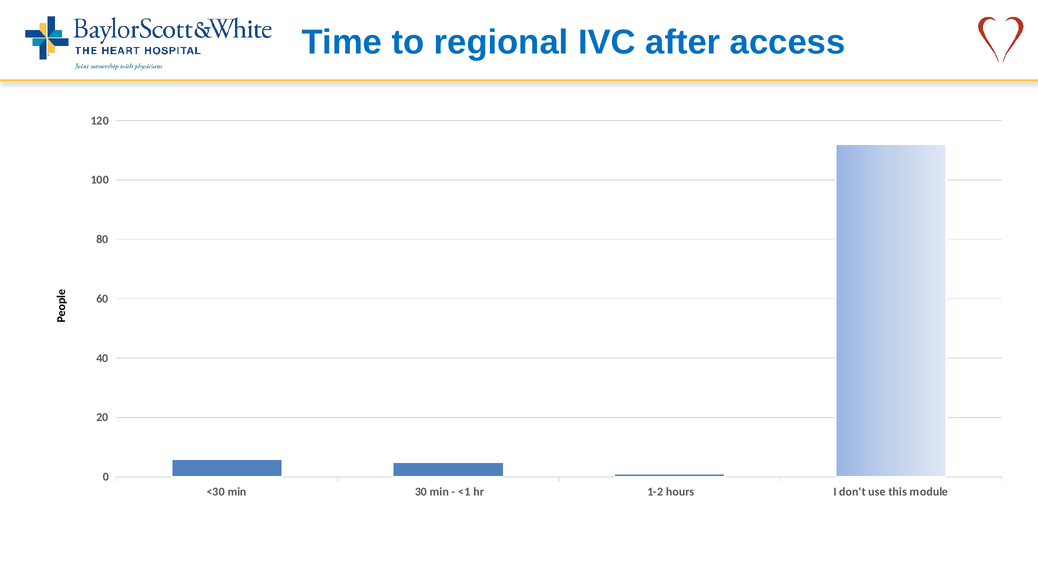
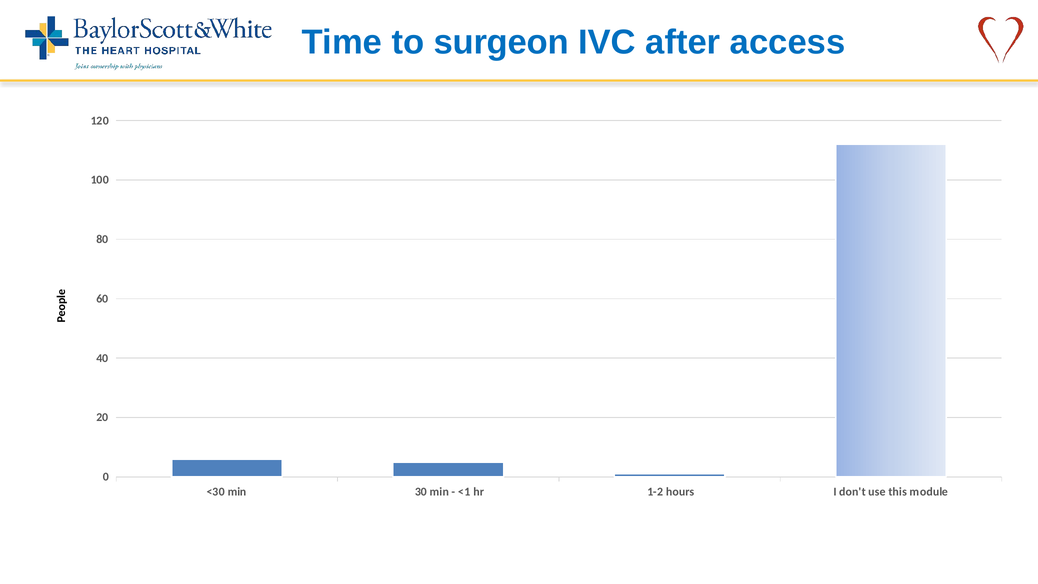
regional: regional -> surgeon
